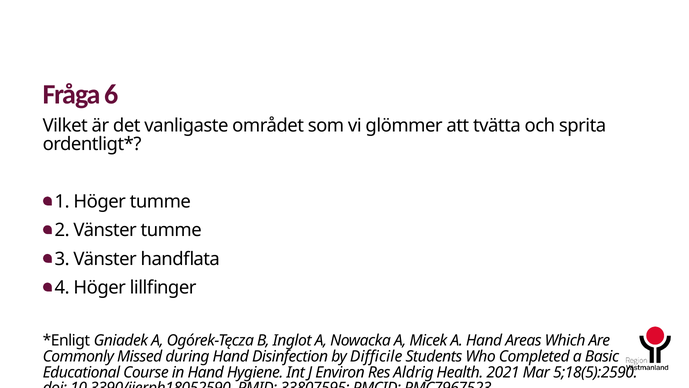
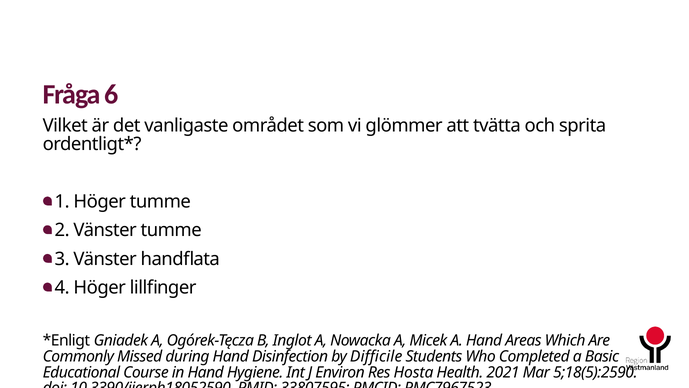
Aldrig: Aldrig -> Hosta
